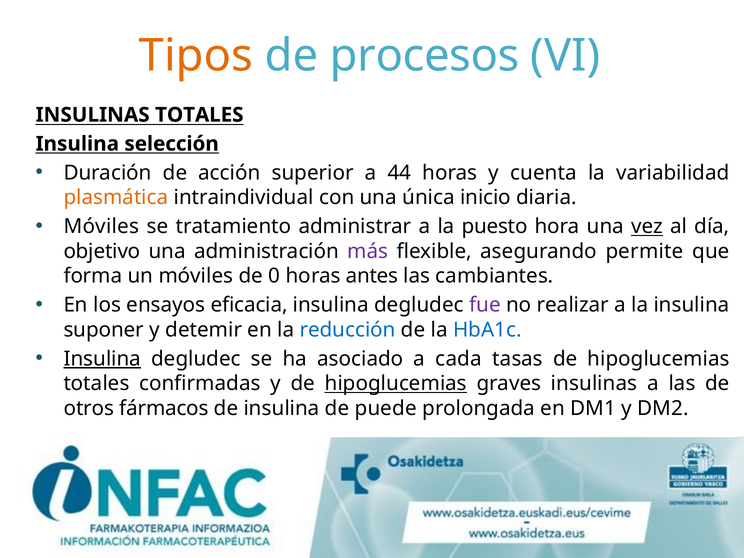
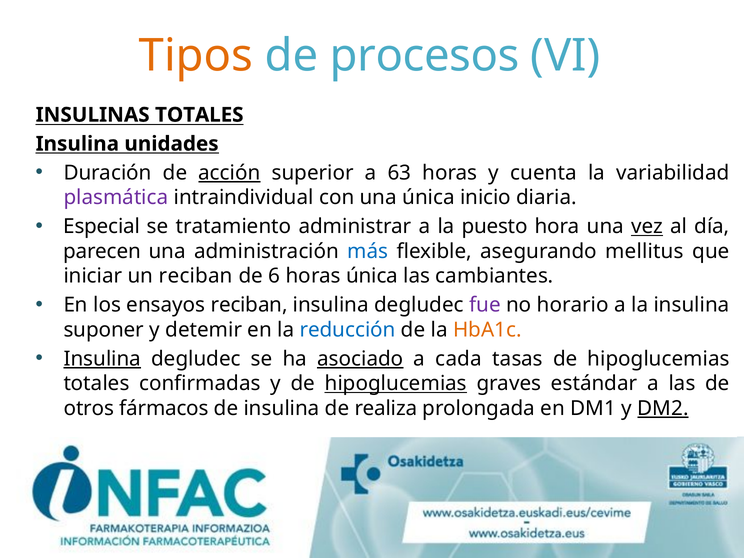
selección: selección -> unidades
acción underline: none -> present
44: 44 -> 63
plasmática colour: orange -> purple
Móviles at (101, 227): Móviles -> Especial
objetivo: objetivo -> parecen
más colour: purple -> blue
permite: permite -> mellitus
forma: forma -> iniciar
un móviles: móviles -> reciban
0: 0 -> 6
horas antes: antes -> única
ensayos eficacia: eficacia -> reciban
realizar: realizar -> horario
HbA1c colour: blue -> orange
asociado underline: none -> present
graves insulinas: insulinas -> estándar
puede: puede -> realiza
DM2 underline: none -> present
